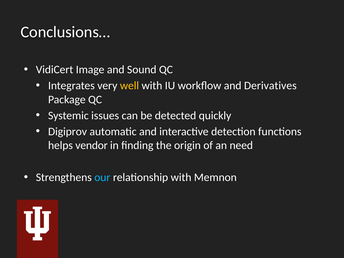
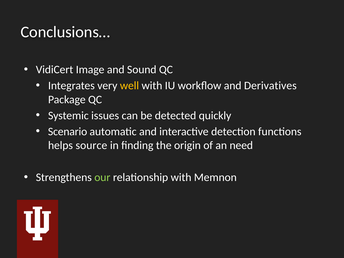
Digiprov: Digiprov -> Scenario
vendor: vendor -> source
our colour: light blue -> light green
